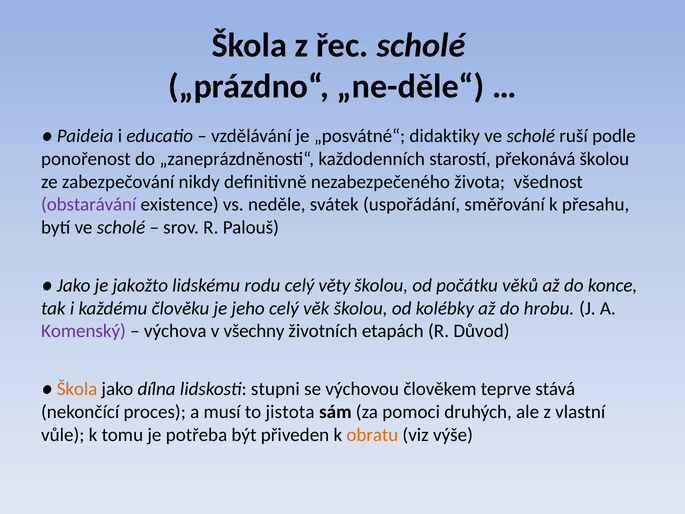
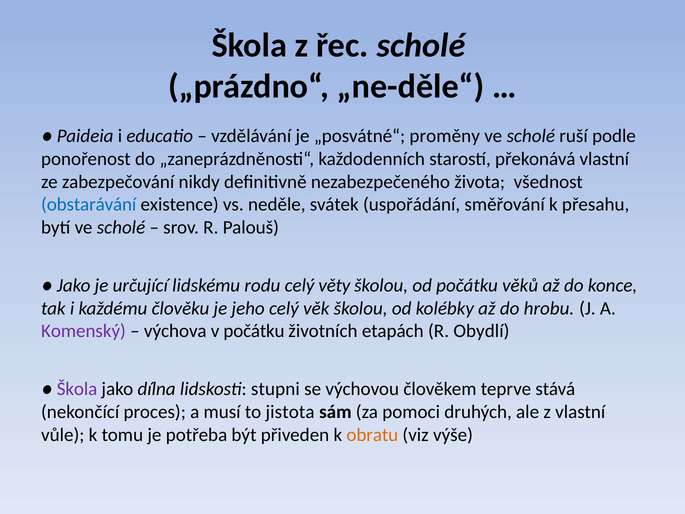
didaktiky: didaktiky -> proměny
překonává školou: školou -> vlastní
obstarávání colour: purple -> blue
jakožto: jakožto -> určující
v všechny: všechny -> počátku
Důvod: Důvod -> Obydlí
Škola at (77, 389) colour: orange -> purple
